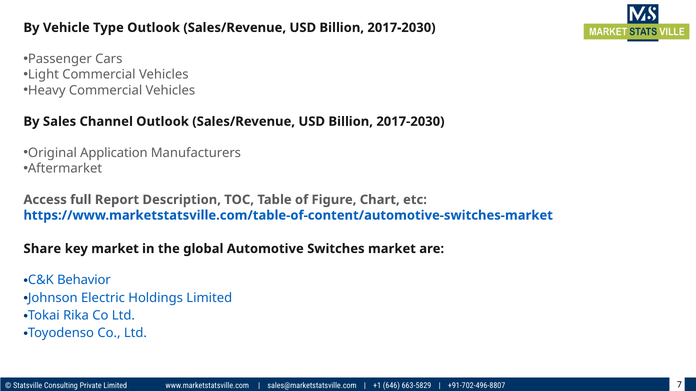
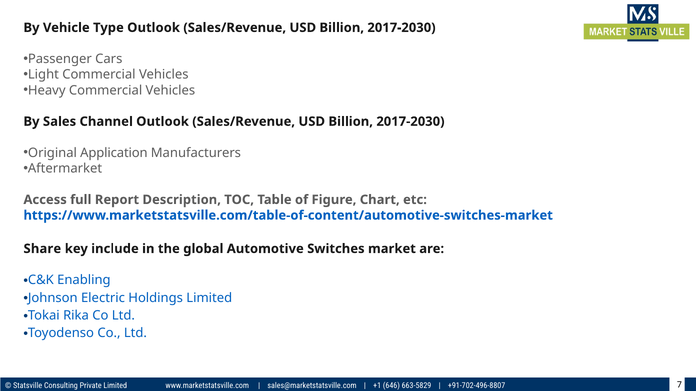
key market: market -> include
Behavior: Behavior -> Enabling
